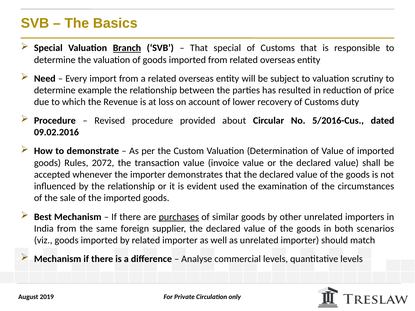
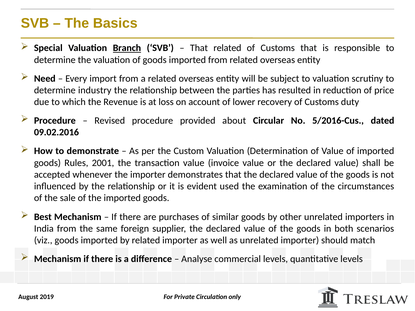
That special: special -> related
example: example -> industry
2072: 2072 -> 2001
purchases underline: present -> none
